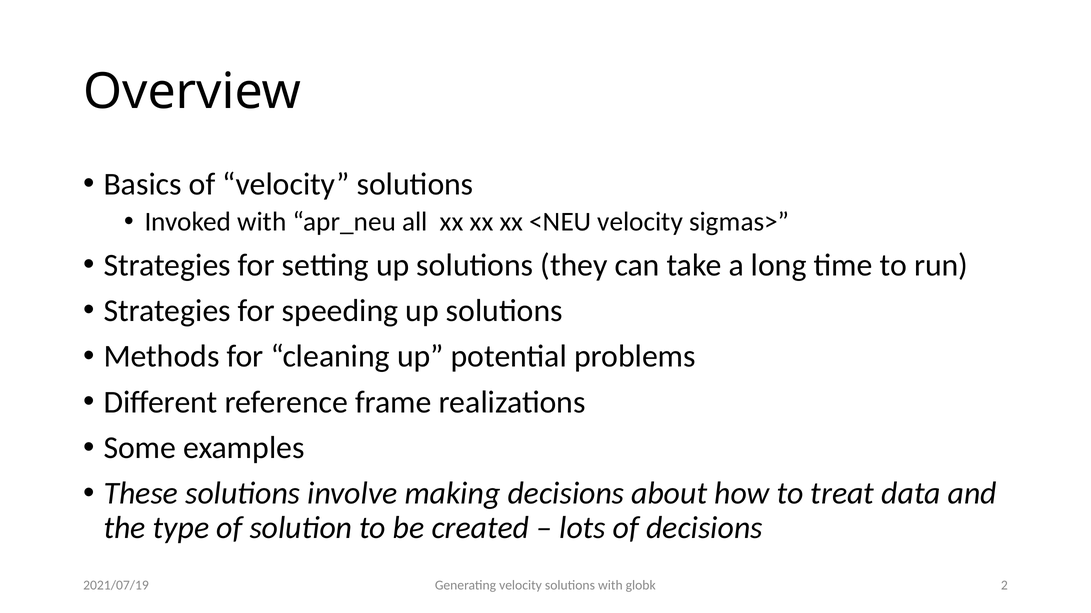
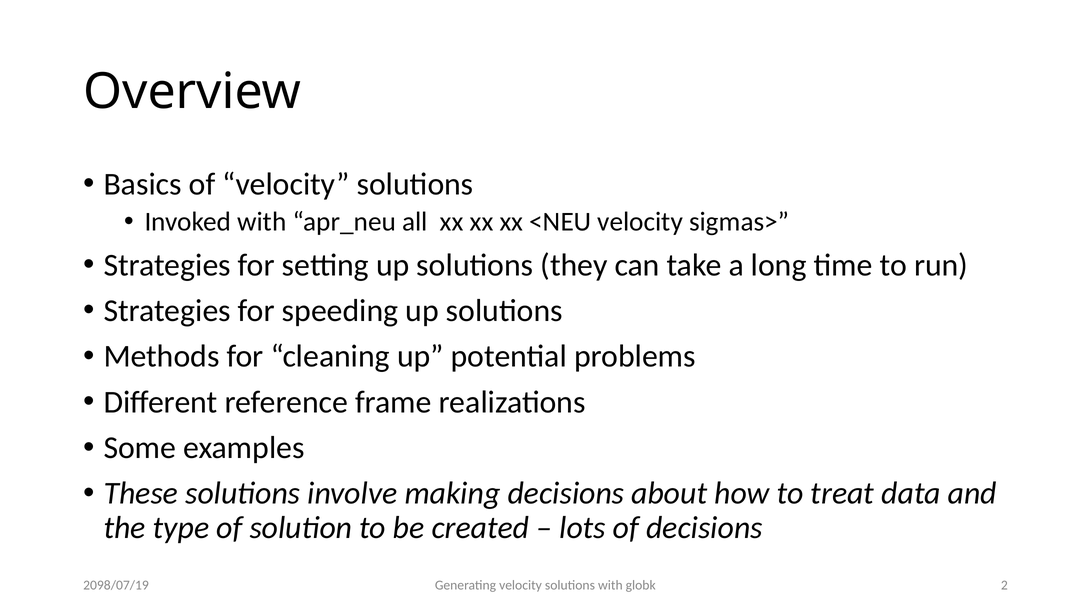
2021/07/19: 2021/07/19 -> 2098/07/19
